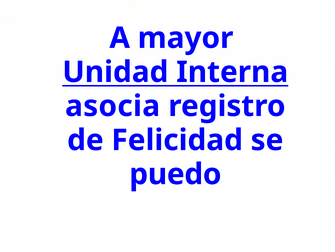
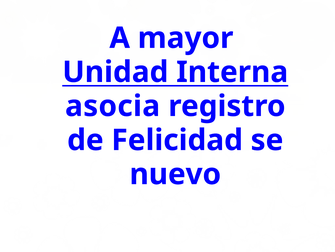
puedo: puedo -> nuevo
